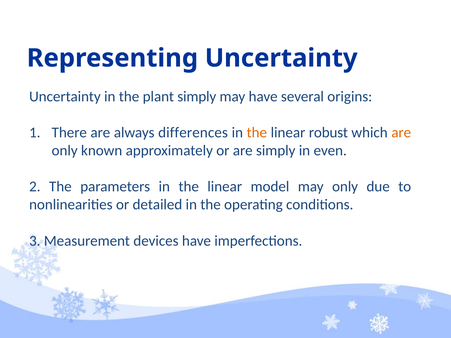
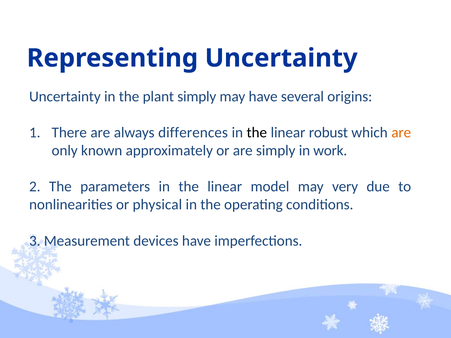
the at (257, 133) colour: orange -> black
even: even -> work
may only: only -> very
detailed: detailed -> physical
